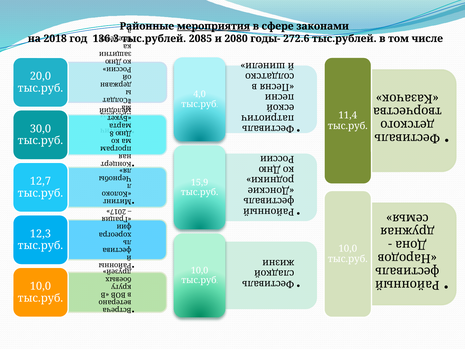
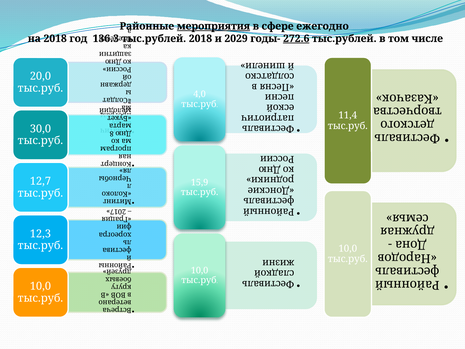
законами: законами -> ежегодно
2085 at (200, 39): 2085 -> 2018
2080: 2080 -> 2029
272.6 underline: none -> present
